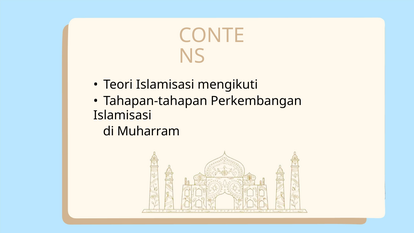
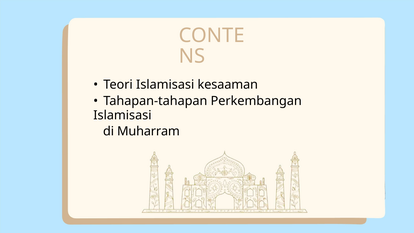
mengikuti: mengikuti -> kesaaman
